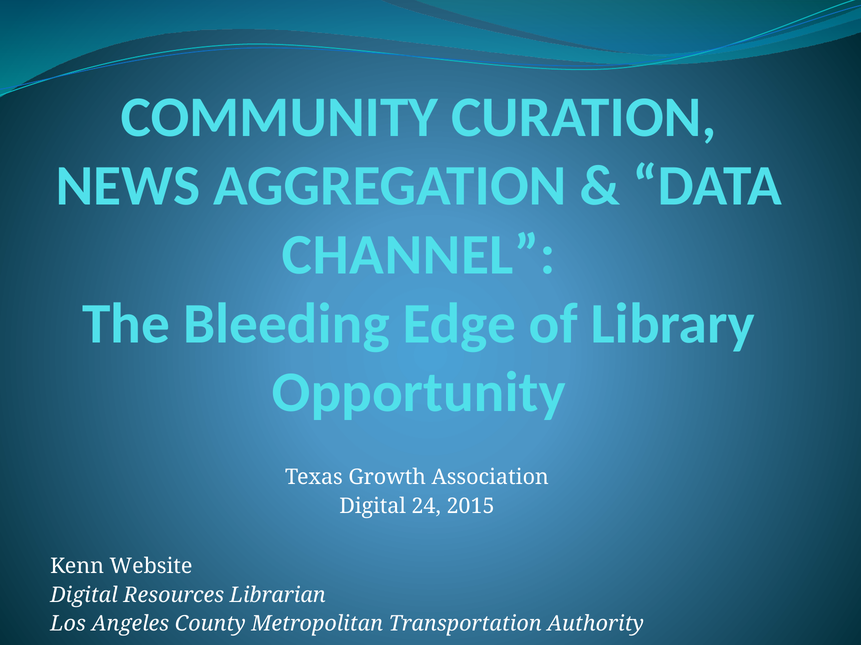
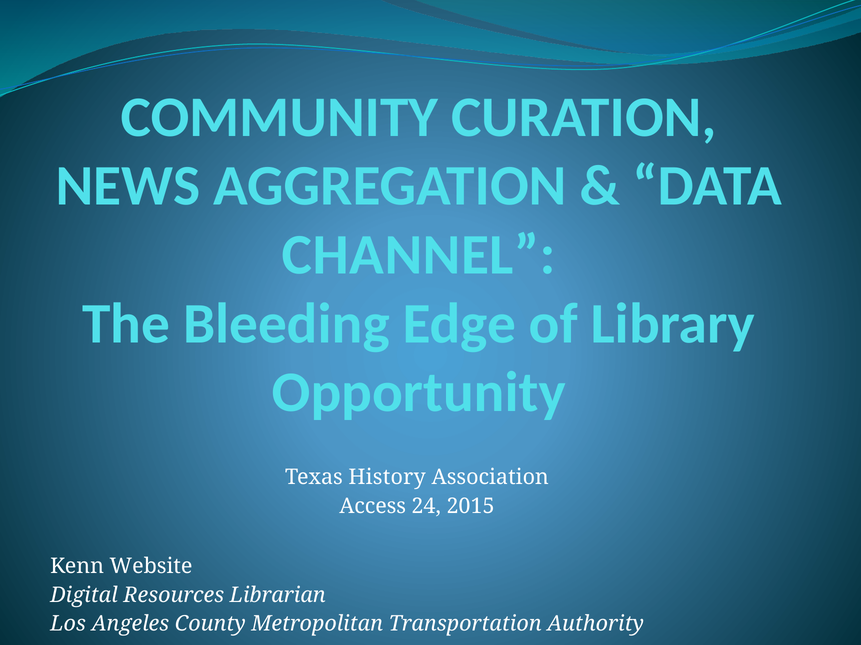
Growth: Growth -> History
Digital at (373, 507): Digital -> Access
